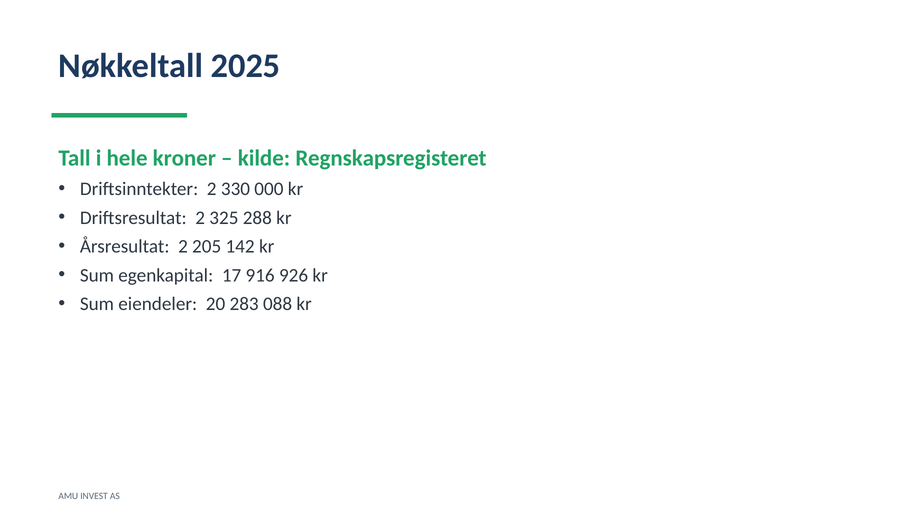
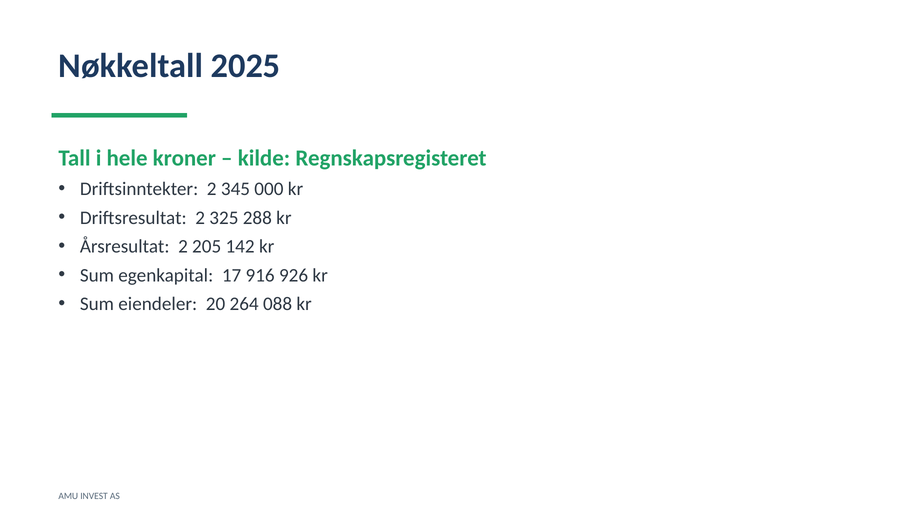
330: 330 -> 345
283: 283 -> 264
